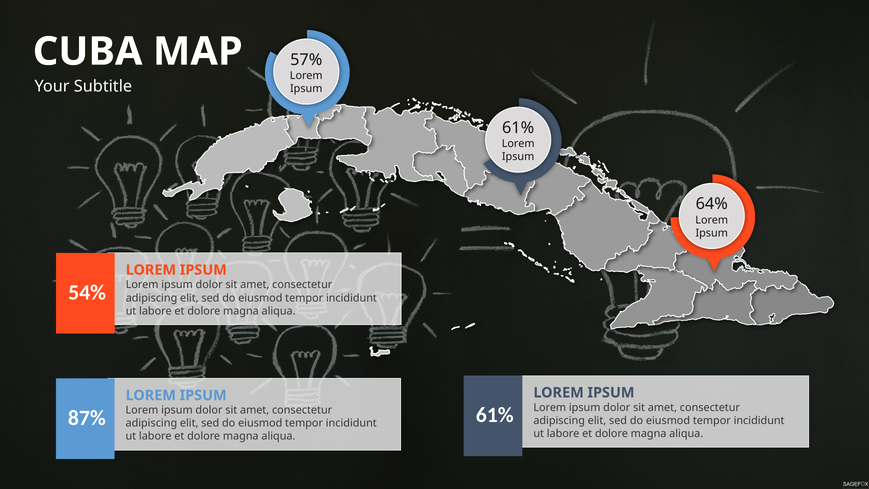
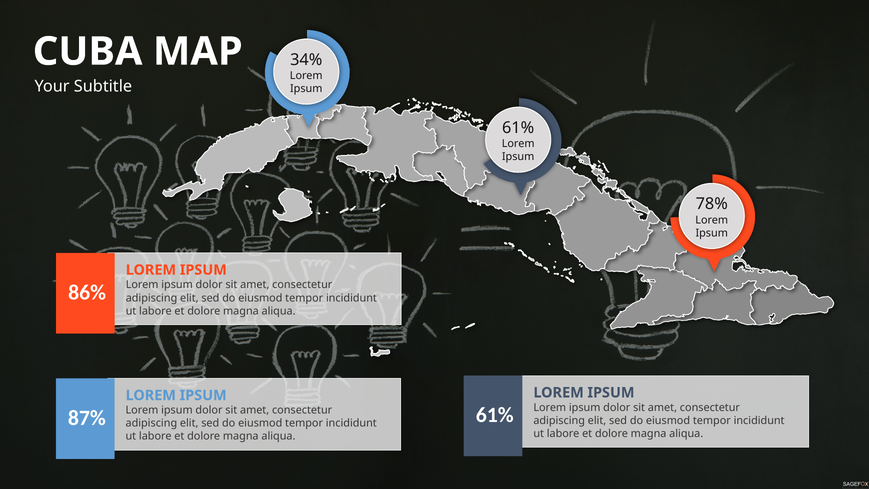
57%: 57% -> 34%
64%: 64% -> 78%
54%: 54% -> 86%
